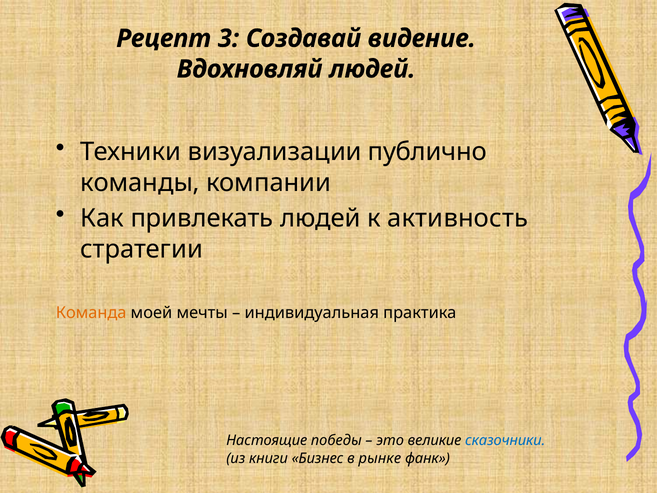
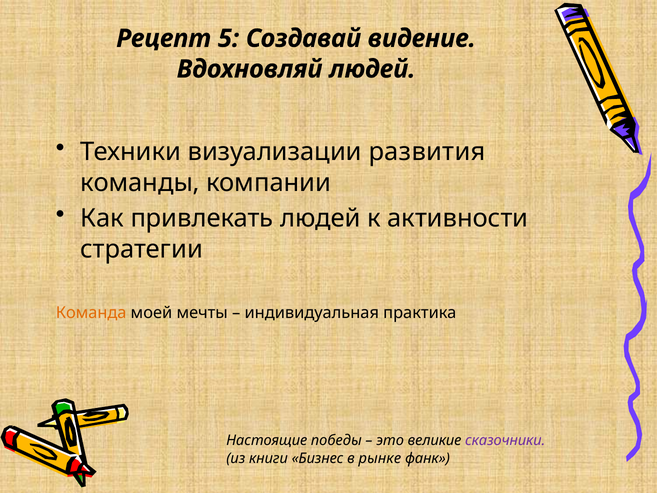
3: 3 -> 5
публично: публично -> развития
активность: активность -> активности
сказочники colour: blue -> purple
